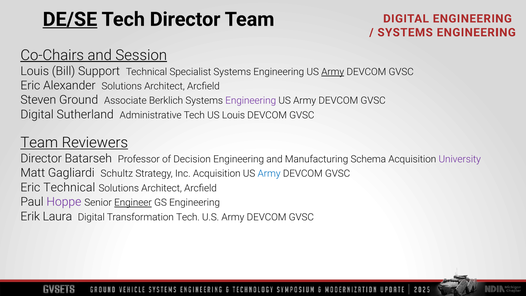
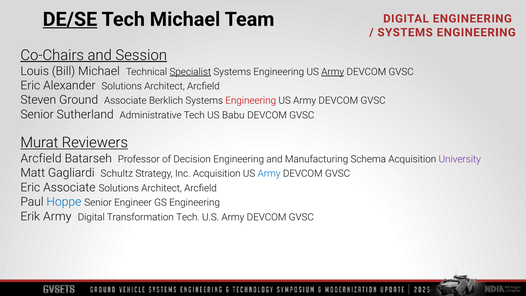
Tech Director: Director -> Michael
Bill Support: Support -> Michael
Specialist underline: none -> present
Engineering at (251, 101) colour: purple -> red
Digital at (37, 114): Digital -> Senior
US Louis: Louis -> Babu
Team at (39, 143): Team -> Murat
Director at (41, 158): Director -> Arcfield
Eric Technical: Technical -> Associate
Hoppe colour: purple -> blue
Engineer underline: present -> none
Erik Laura: Laura -> Army
